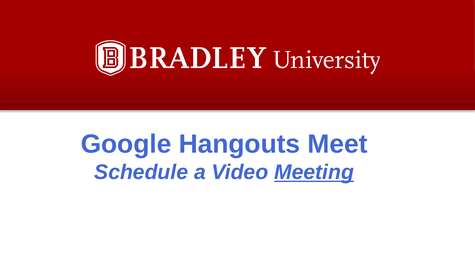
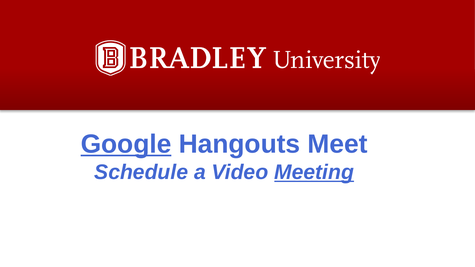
Google underline: none -> present
